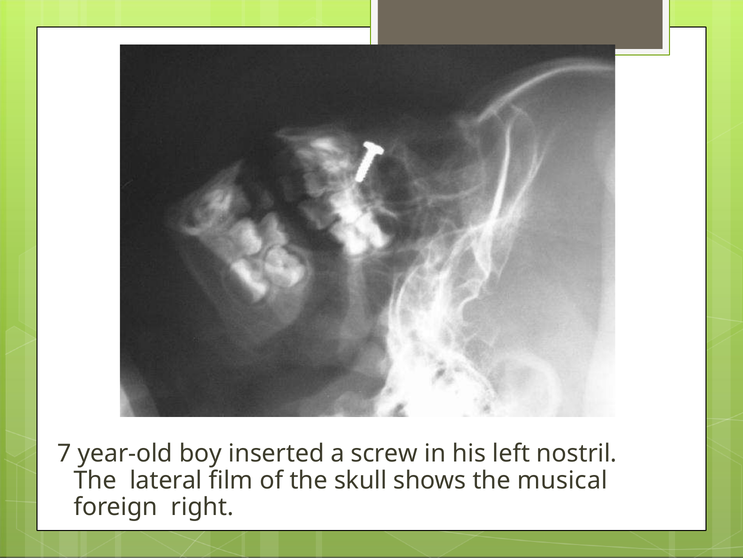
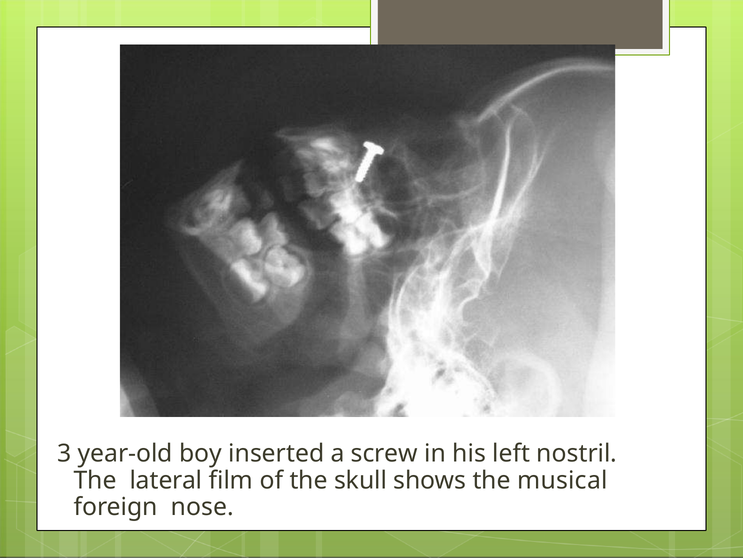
7: 7 -> 3
right: right -> nose
